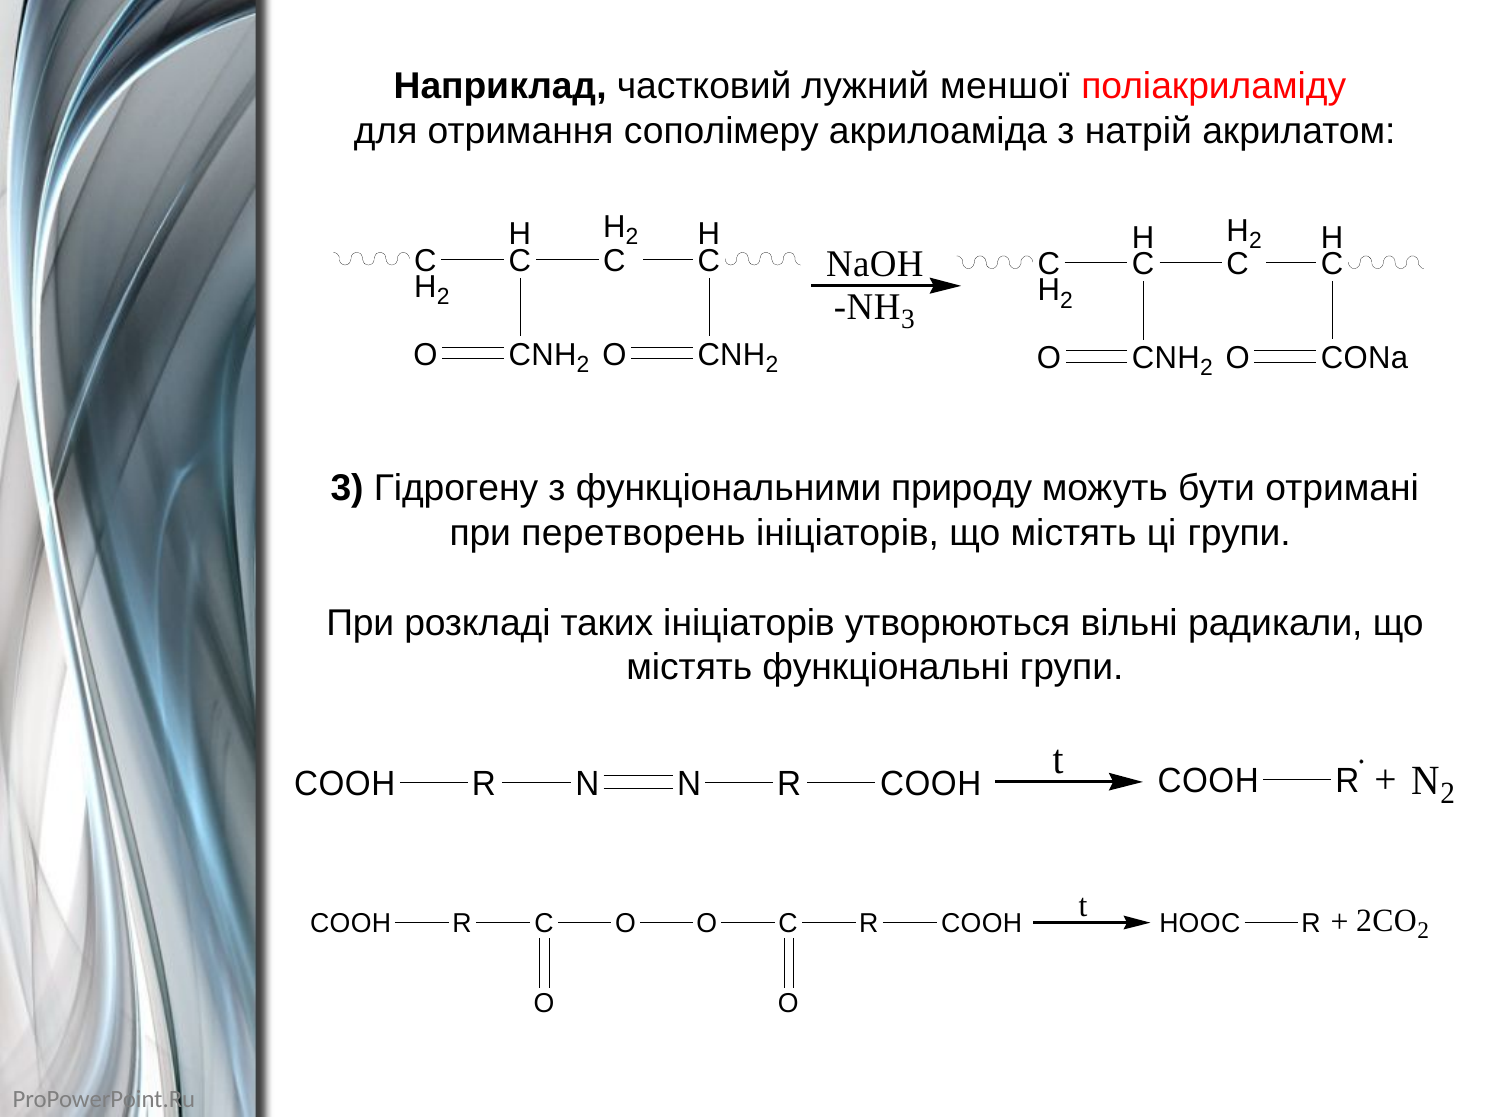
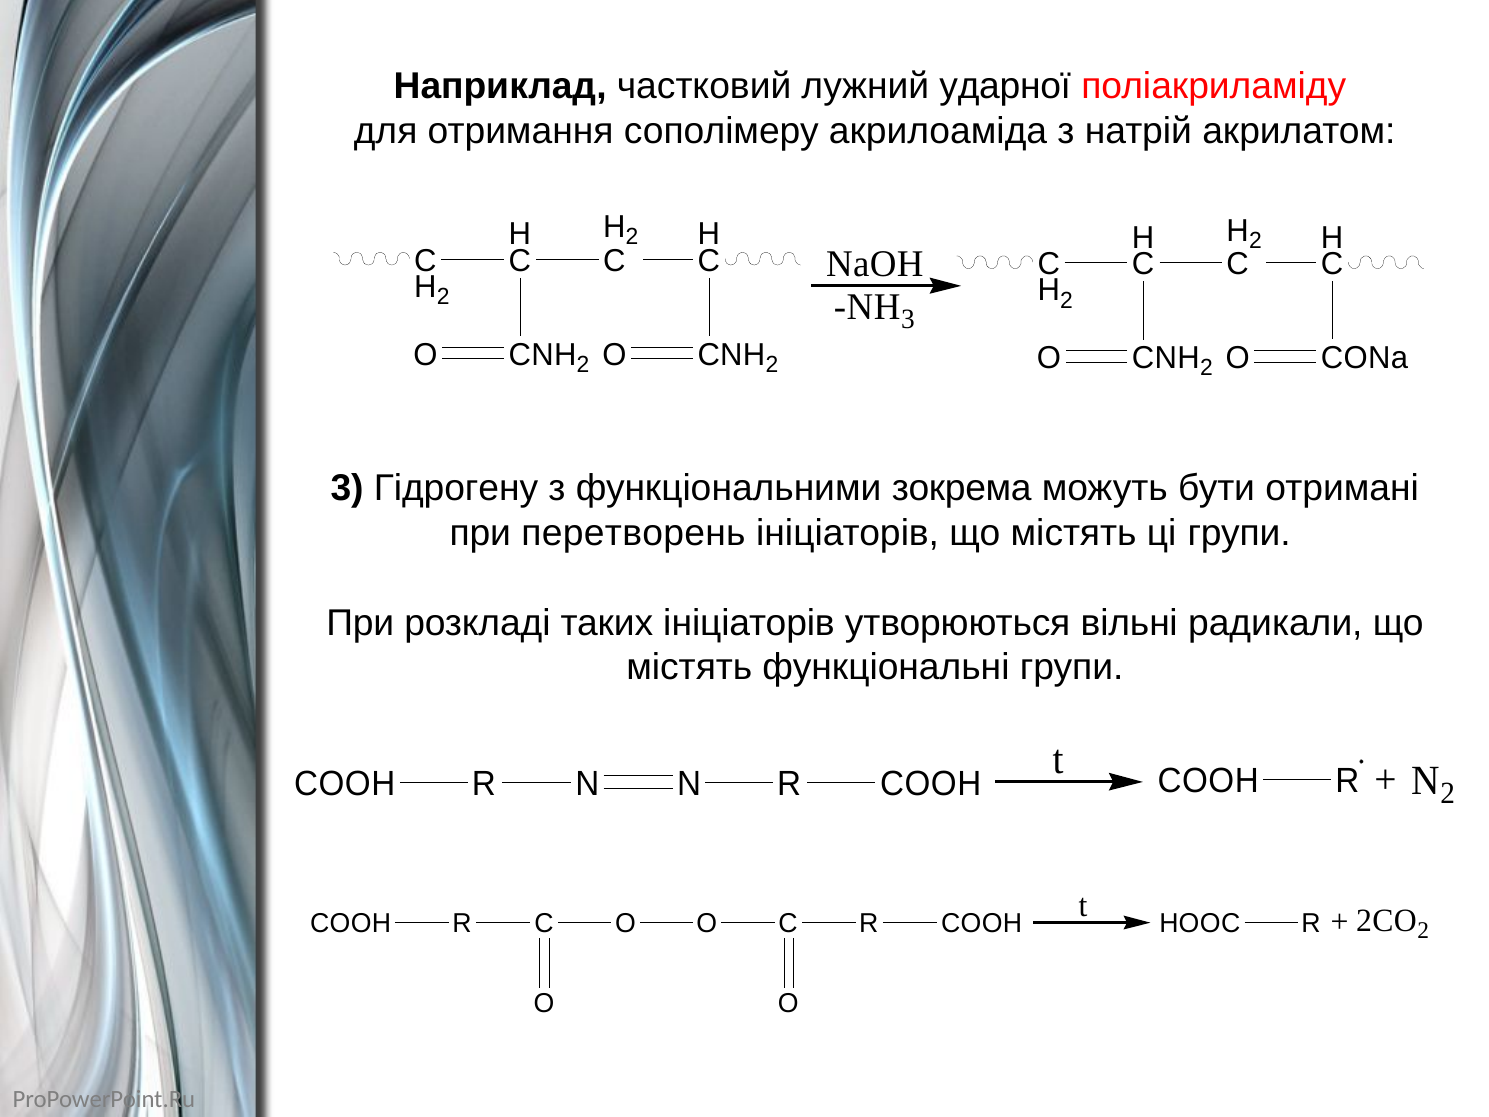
меншої: меншої -> ударної
природу: природу -> зокрема
